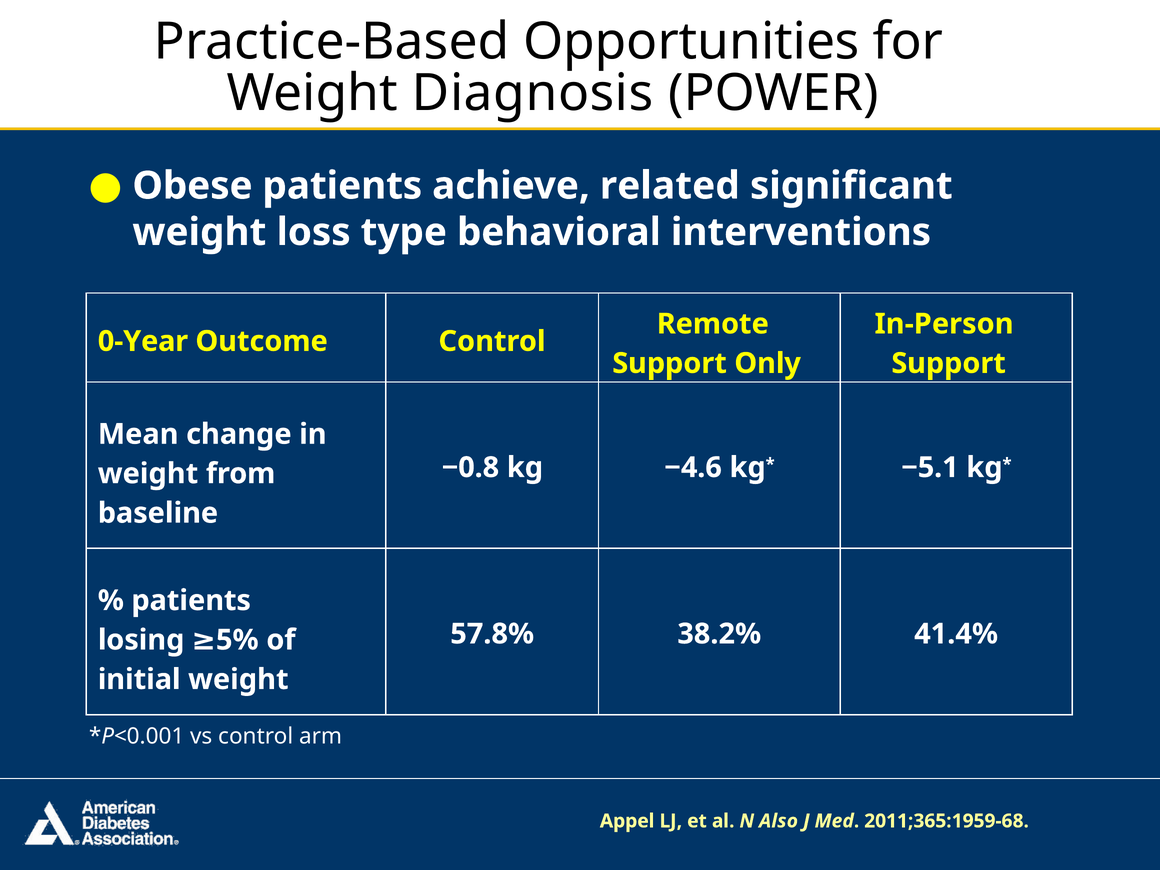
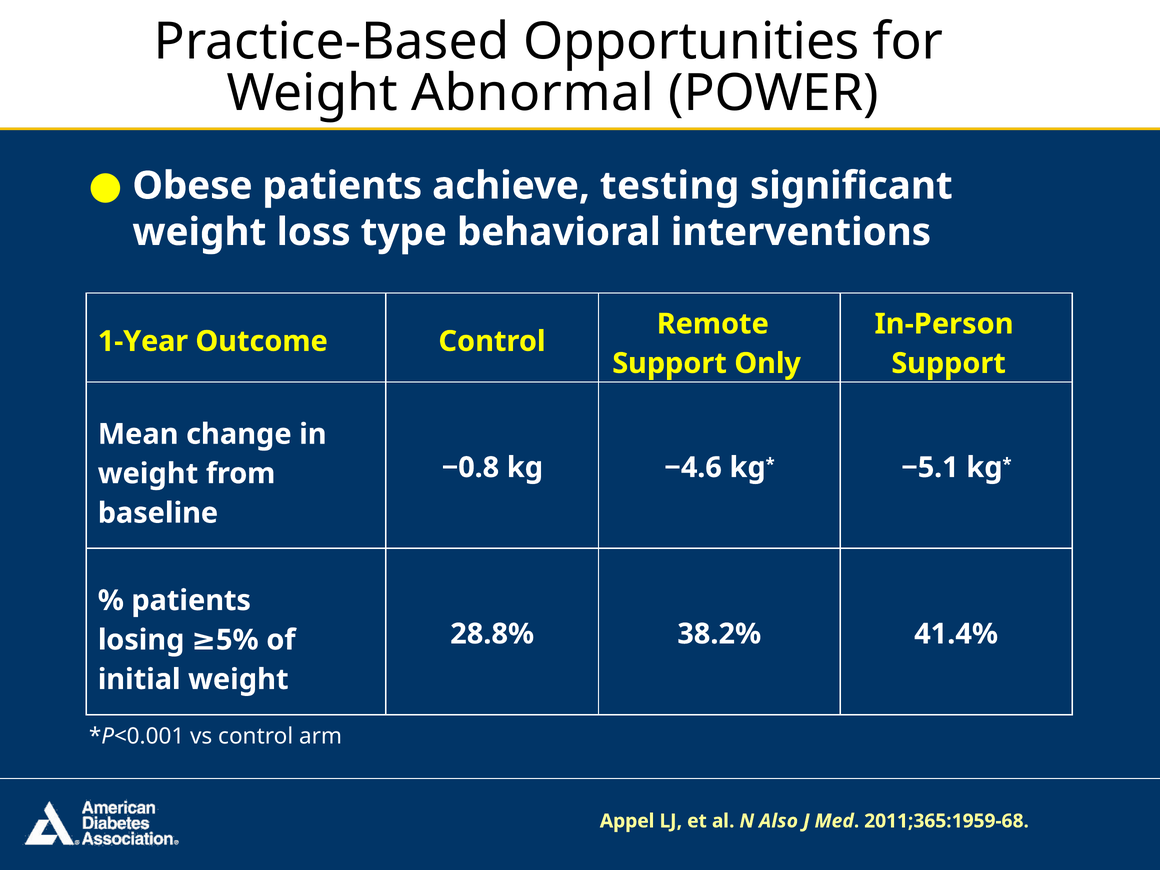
Diagnosis: Diagnosis -> Abnormal
related: related -> testing
0-Year: 0-Year -> 1-Year
57.8%: 57.8% -> 28.8%
